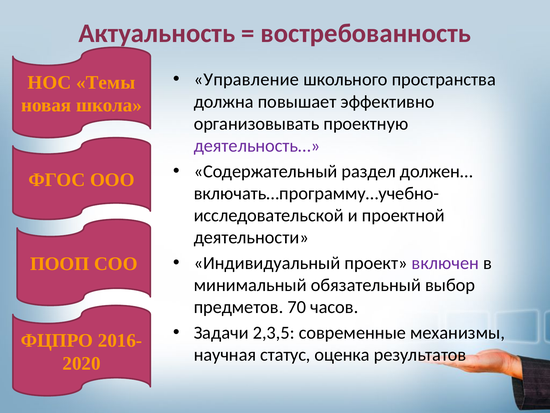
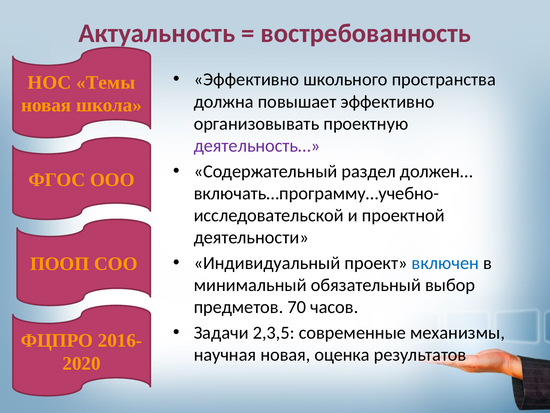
Управление at (246, 80): Управление -> Эффективно
включен colour: purple -> blue
научная статус: статус -> новая
